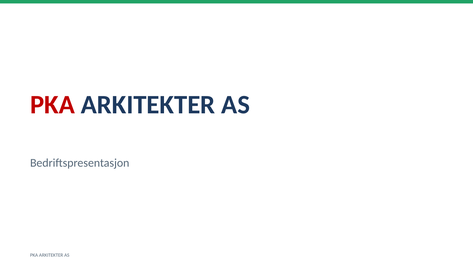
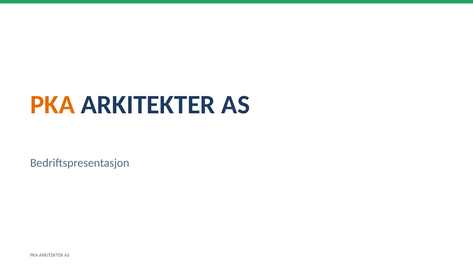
PKA at (52, 105) colour: red -> orange
